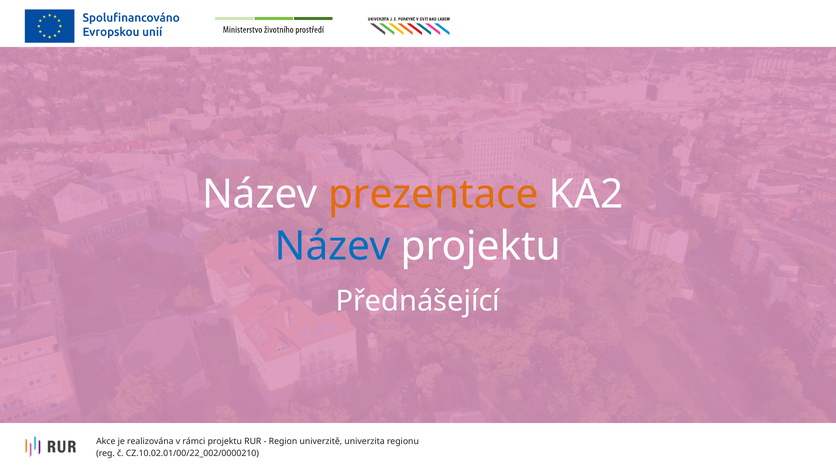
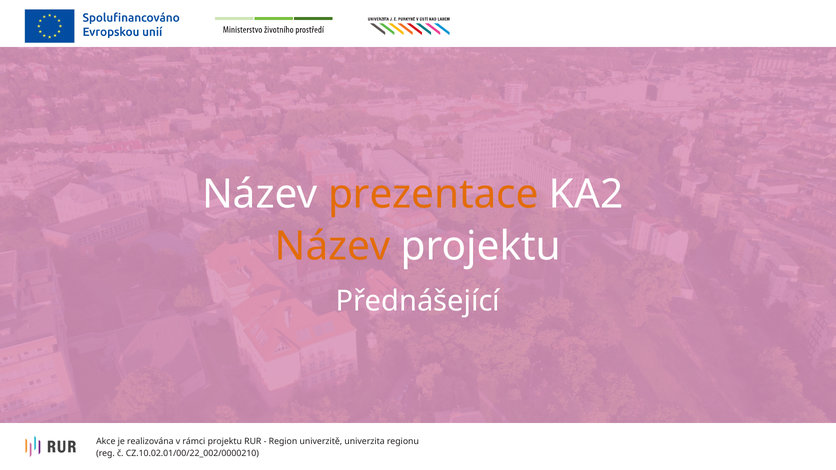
Název at (333, 246) colour: blue -> orange
